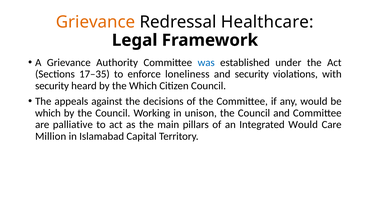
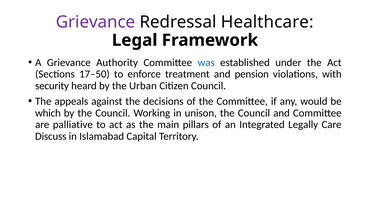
Grievance at (96, 22) colour: orange -> purple
17–35: 17–35 -> 17–50
loneliness: loneliness -> treatment
and security: security -> pension
the Which: Which -> Urban
Integrated Would: Would -> Legally
Million: Million -> Discuss
